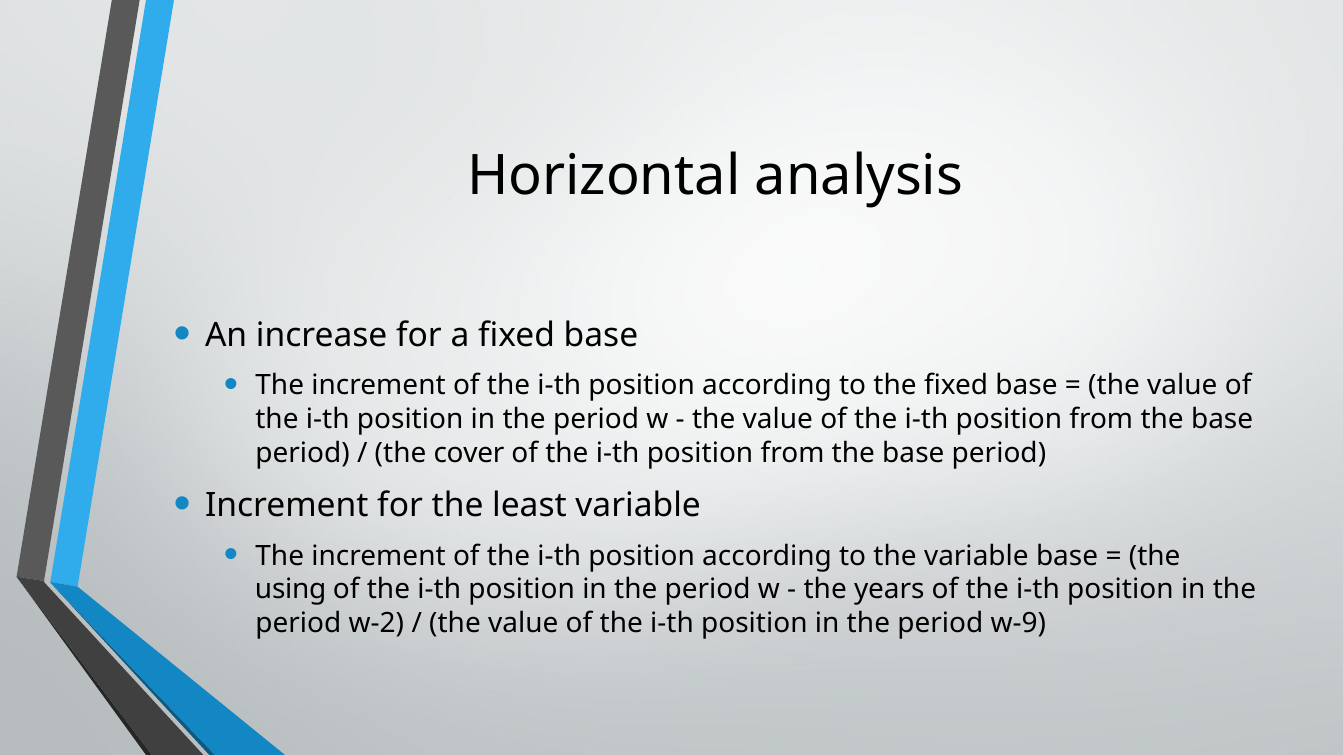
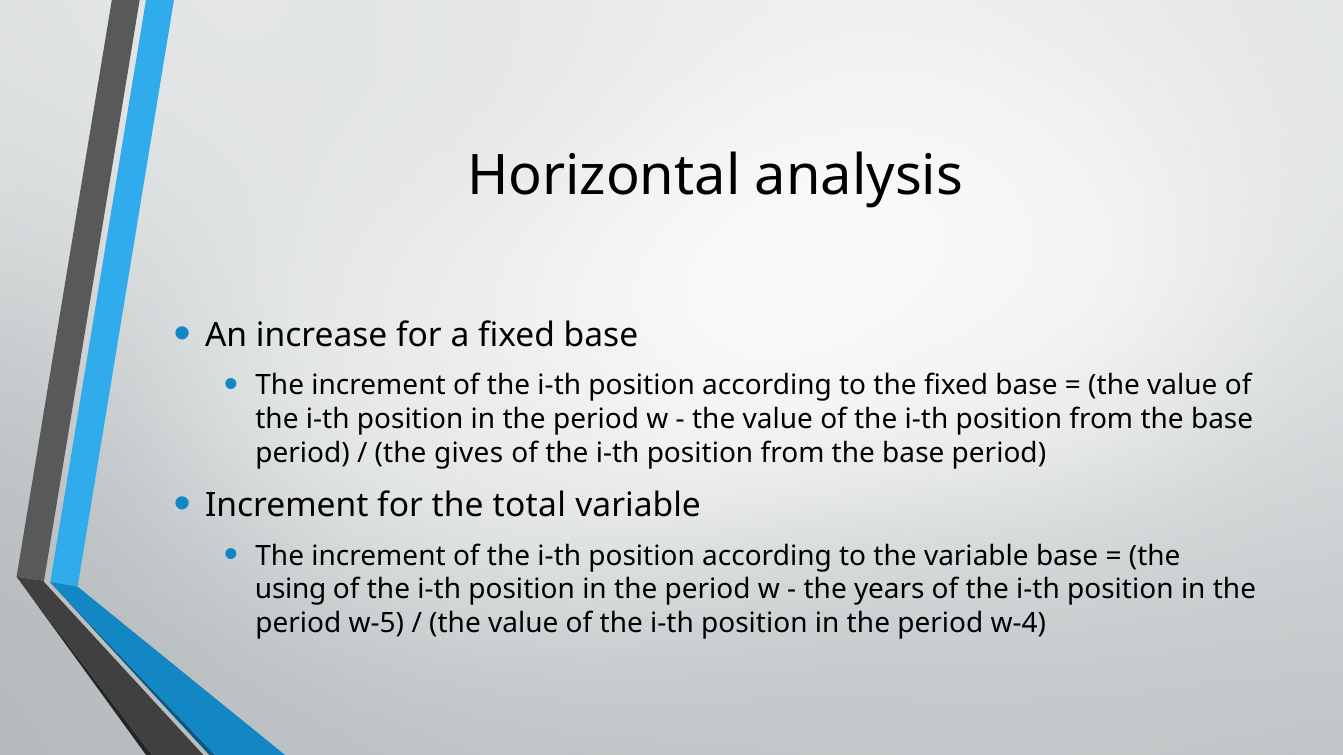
cover: cover -> gives
least: least -> total
w-2: w-2 -> w-5
w-9: w-9 -> w-4
